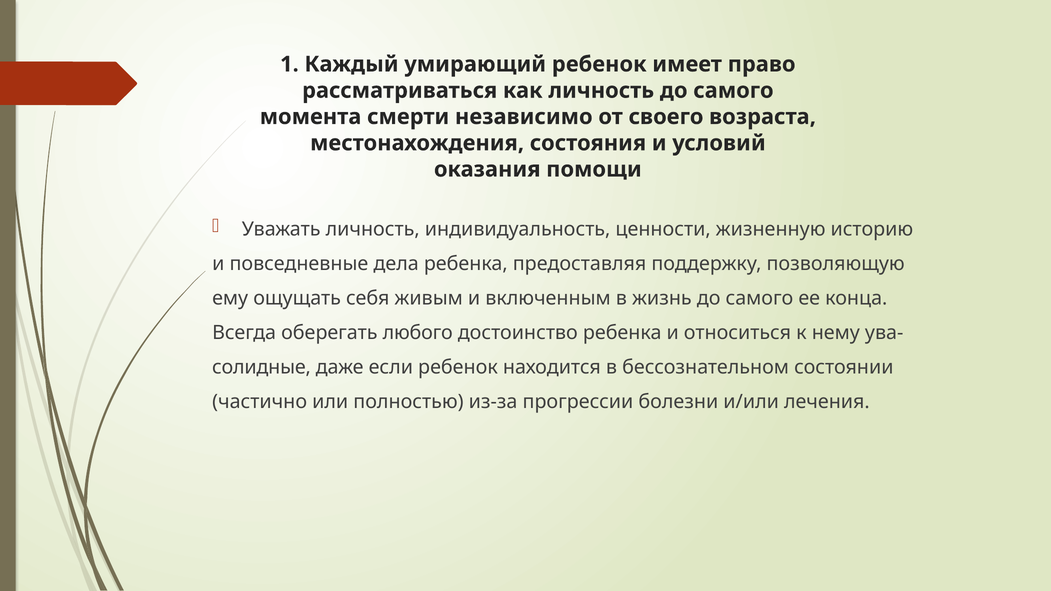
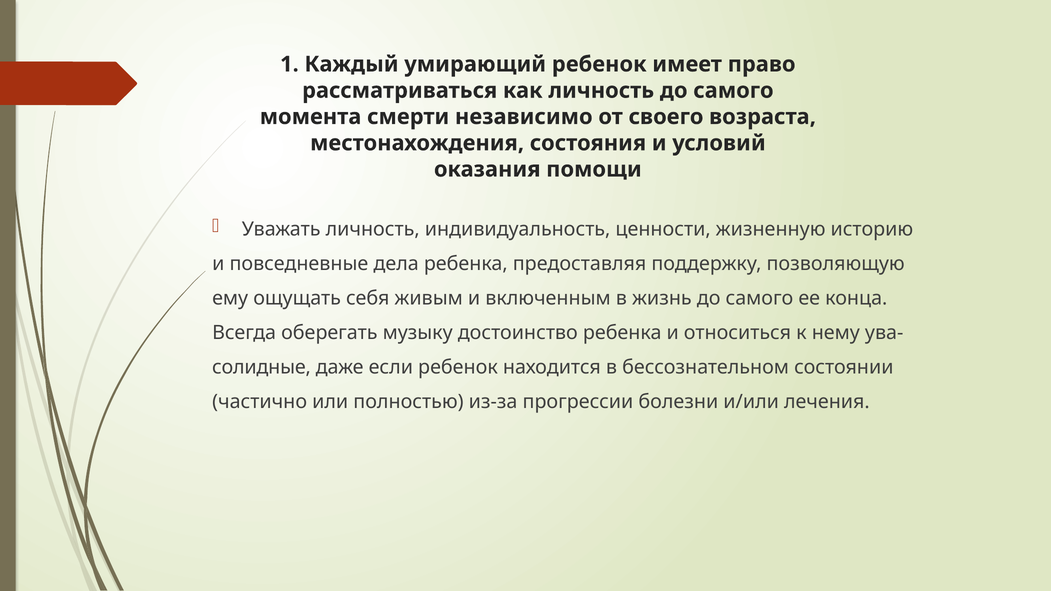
любого: любого -> музыку
